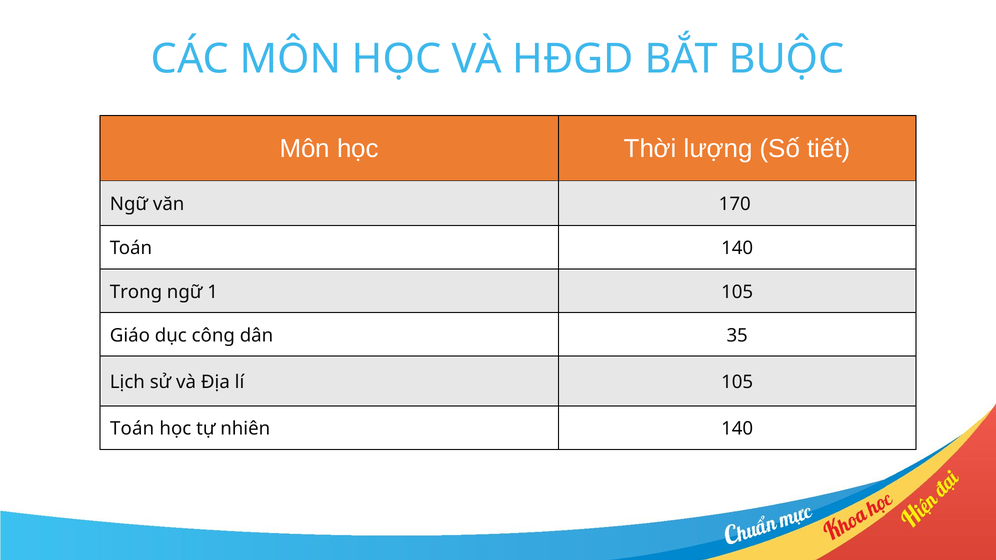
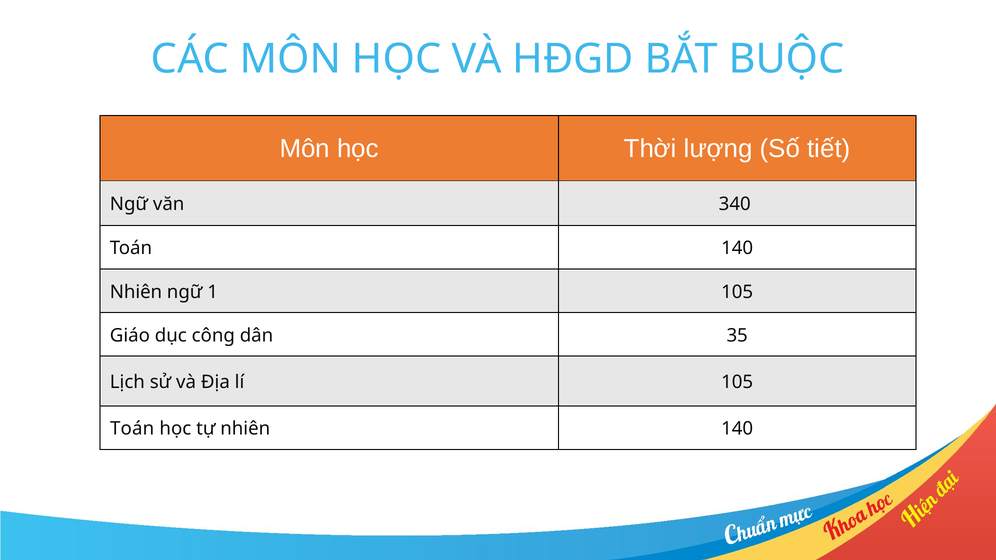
170: 170 -> 340
Trong at (136, 292): Trong -> Nhiên
